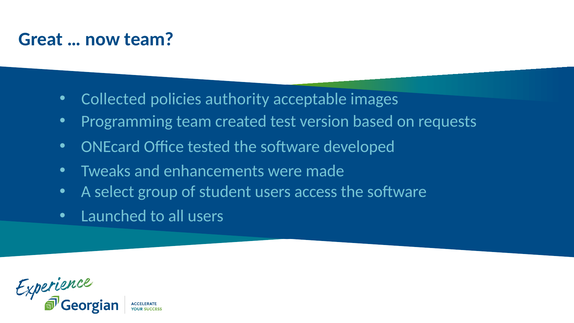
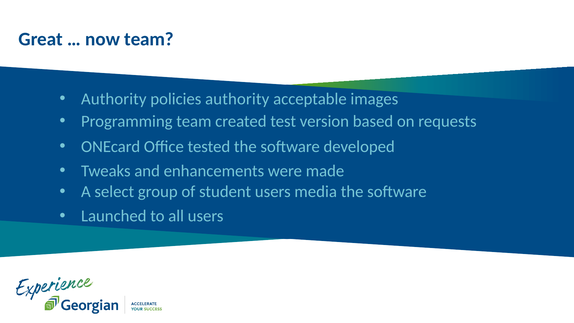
Collected at (114, 99): Collected -> Authority
access: access -> media
